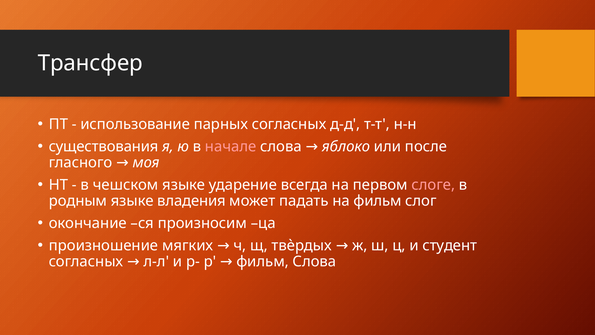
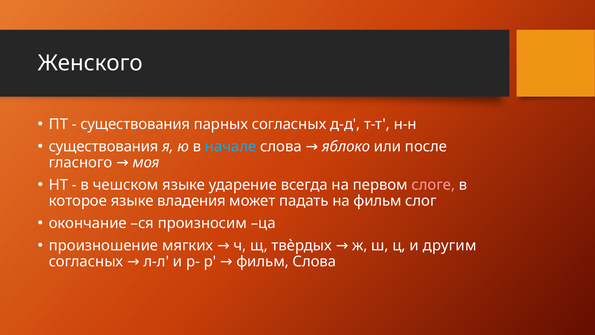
Трансфер: Трансфер -> Женского
использование at (135, 124): использование -> существования
начале colour: pink -> light blue
родным: родным -> которое
студент: студент -> другим
